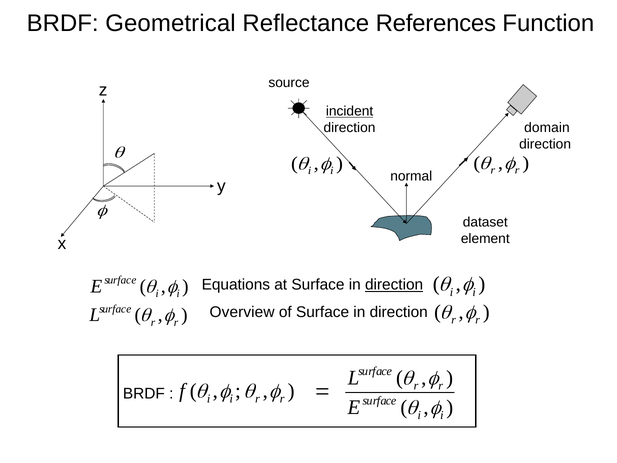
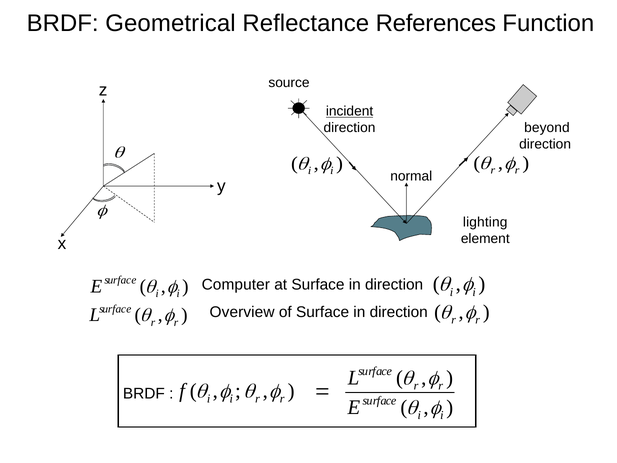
domain: domain -> beyond
dataset: dataset -> lighting
Equations: Equations -> Computer
direction at (394, 285) underline: present -> none
